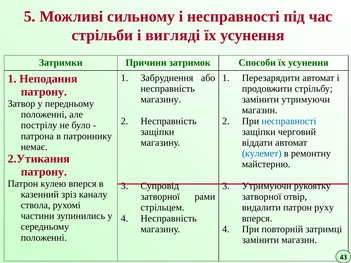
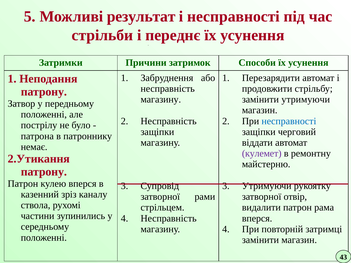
сильному: сильному -> результат
вигляді: вигляді -> переднє
кулемет colour: blue -> purple
руху: руху -> рама
